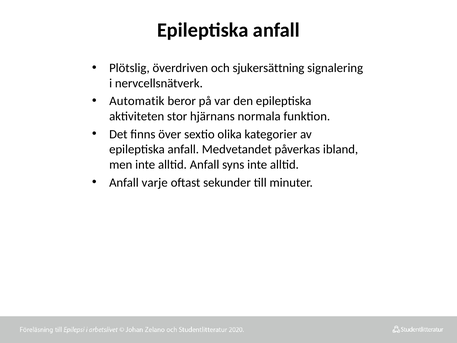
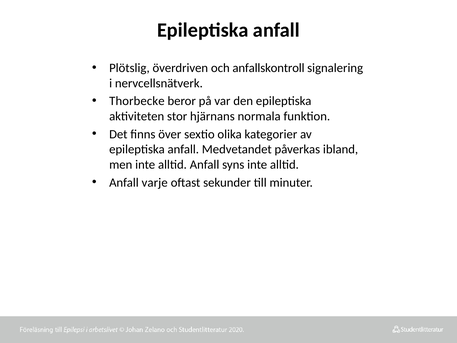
sjukersättning: sjukersättning -> anfallskontroll
Automatik: Automatik -> Thorbecke
